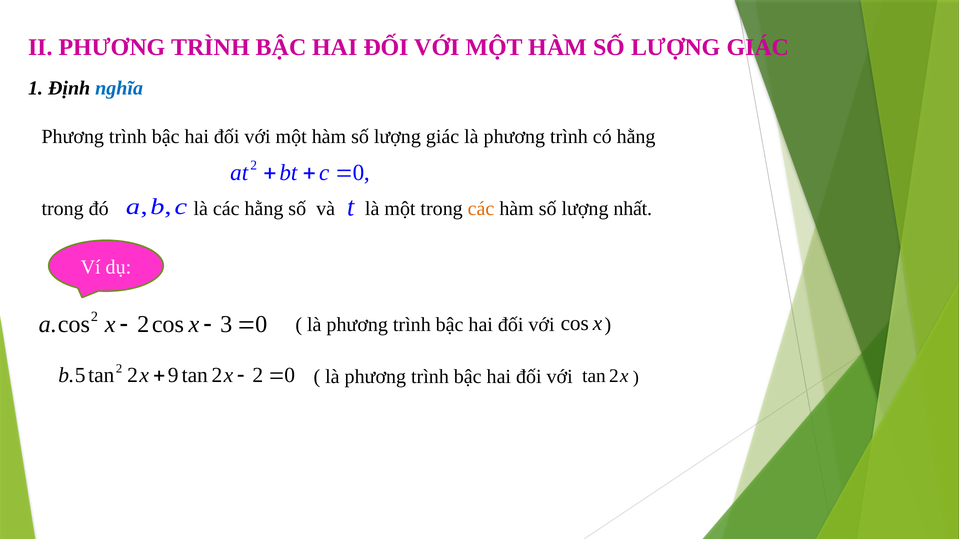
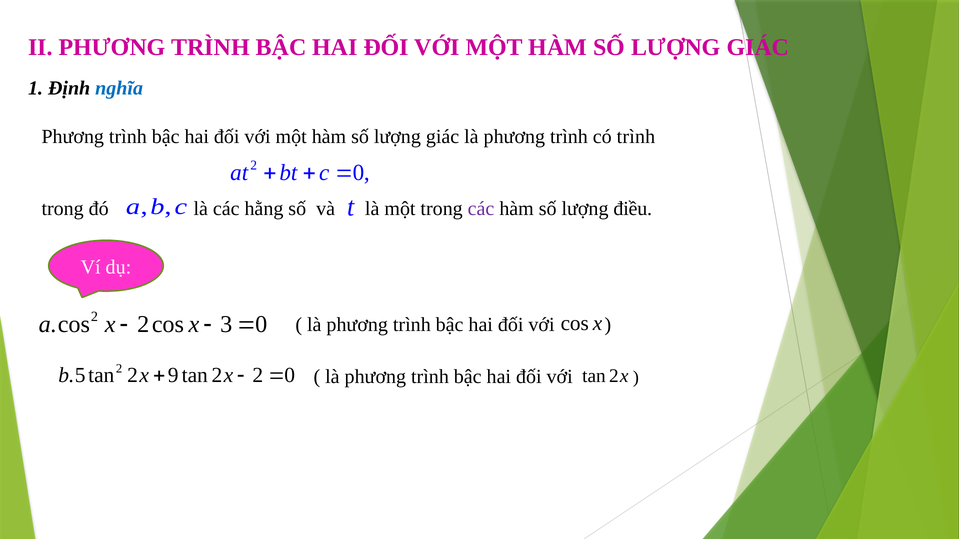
có hằng: hằng -> trình
các at (481, 209) colour: orange -> purple
nhất: nhất -> điều
